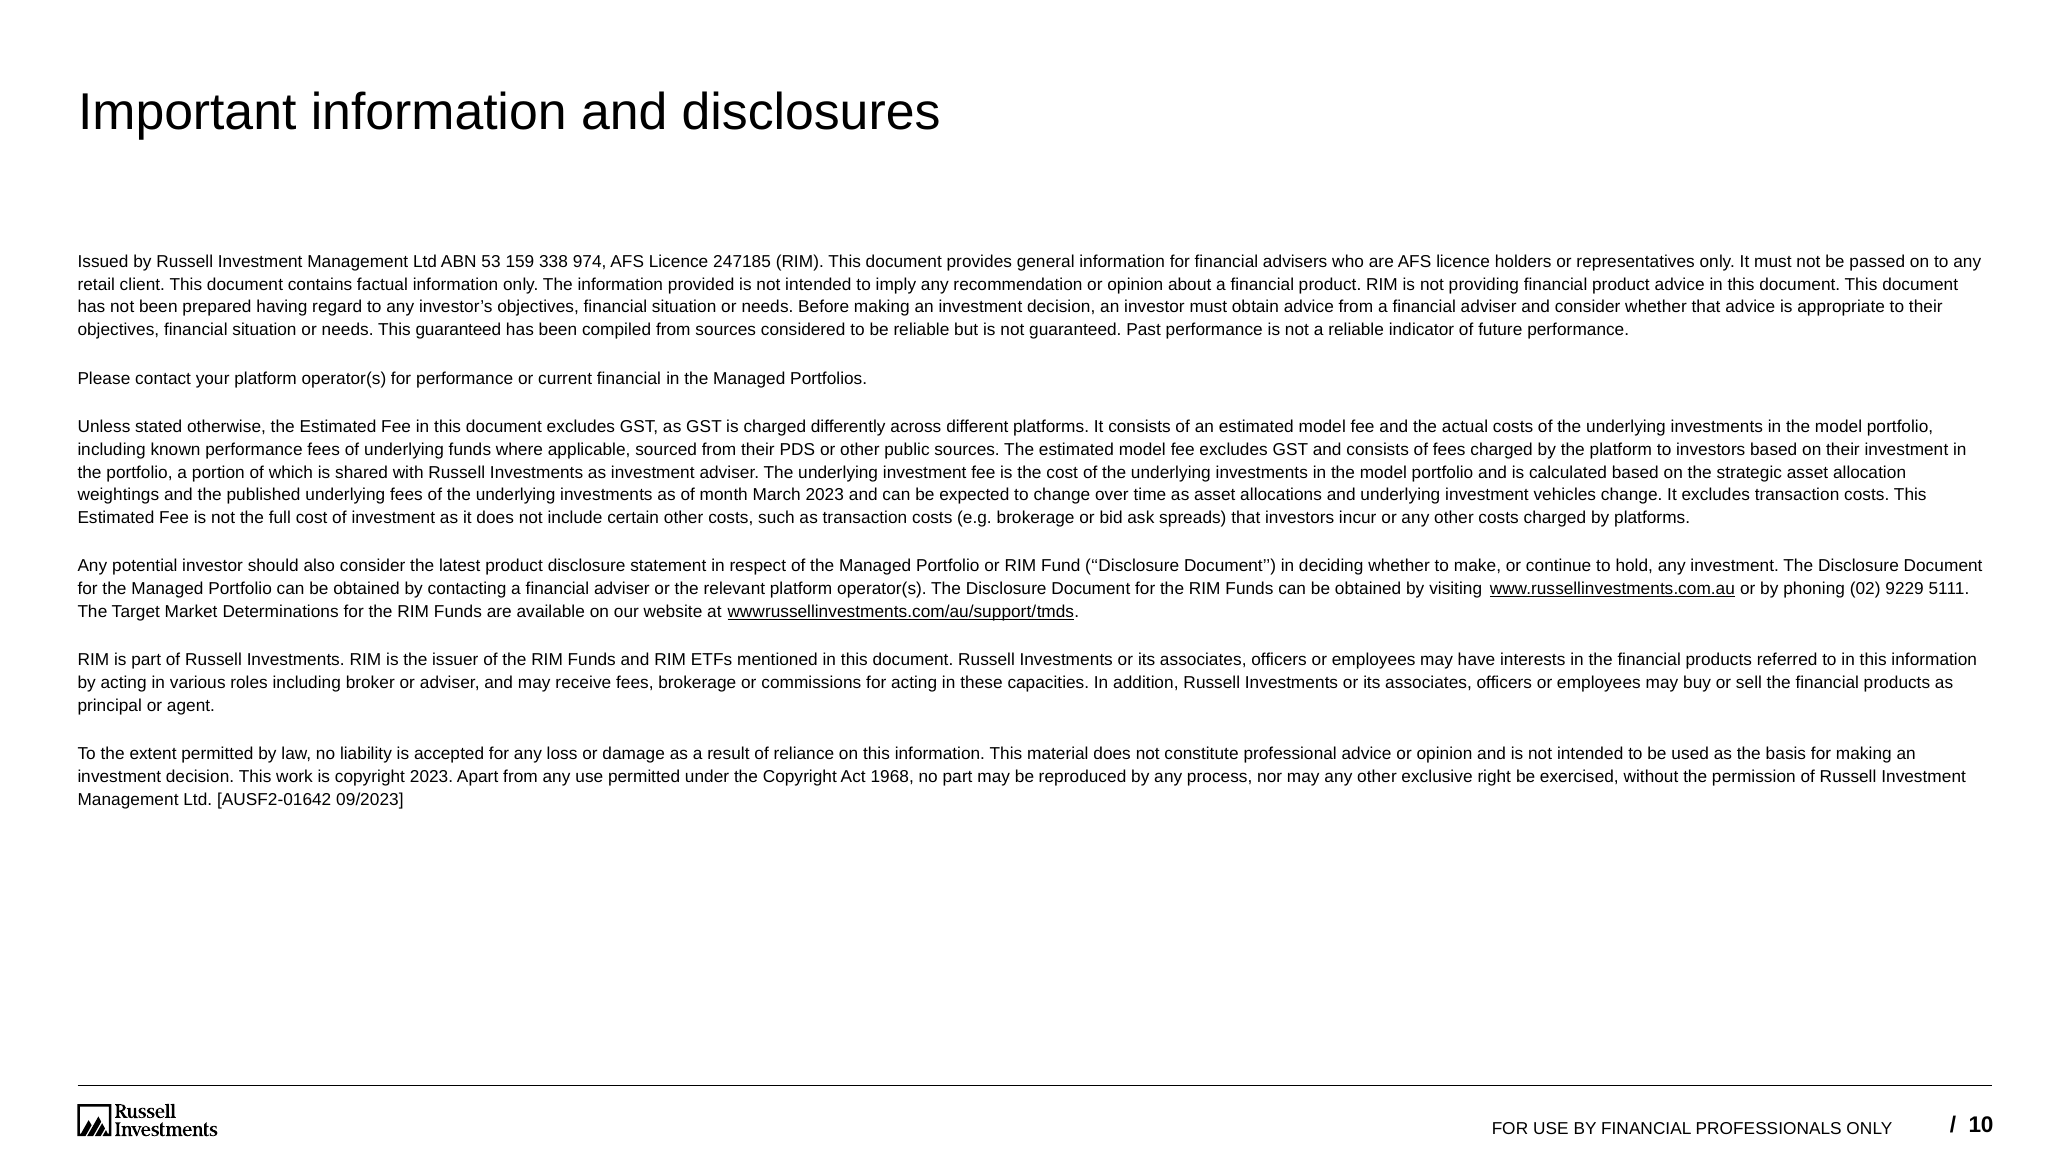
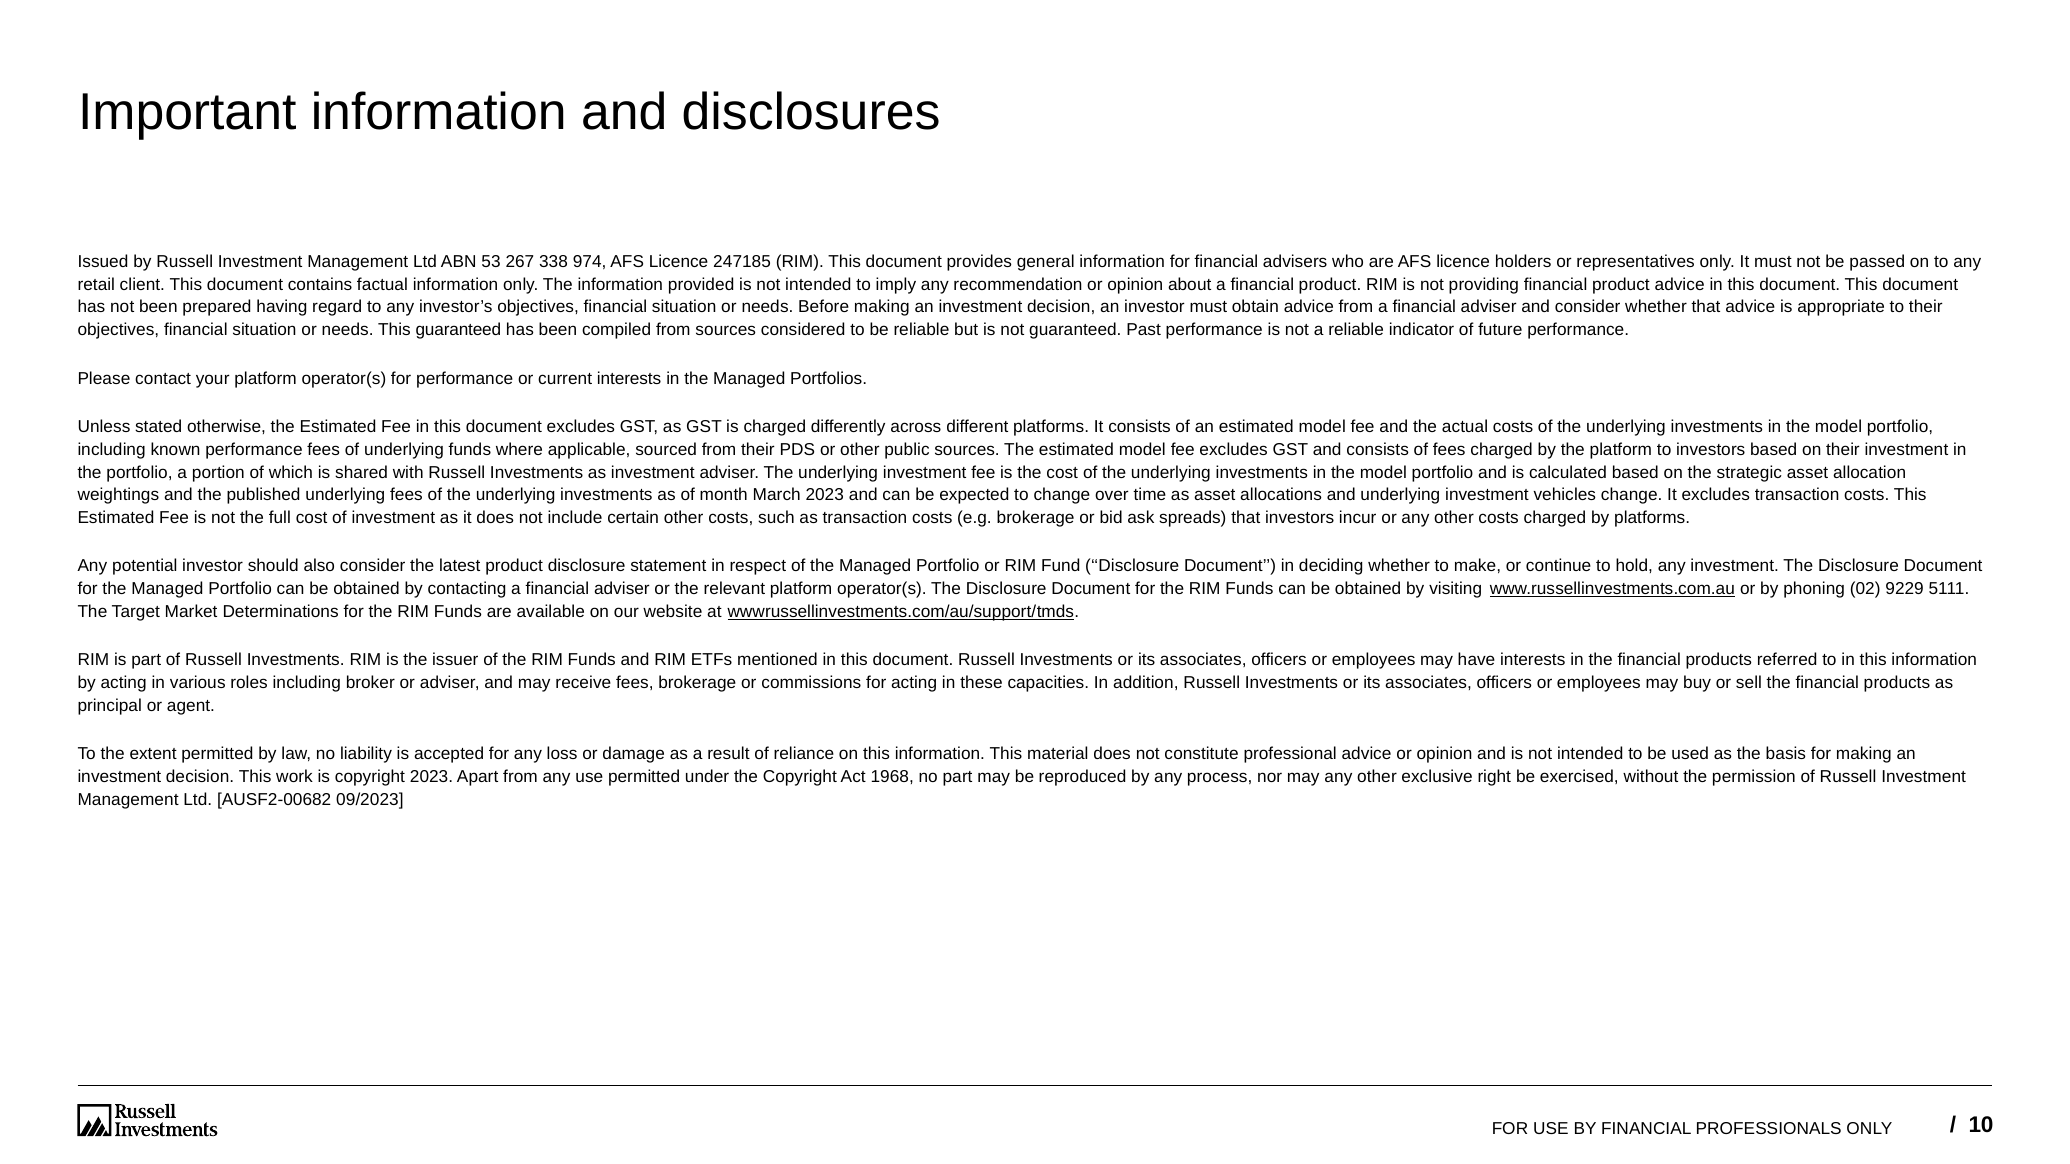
159: 159 -> 267
current financial: financial -> interests
AUSF2-01642: AUSF2-01642 -> AUSF2-00682
